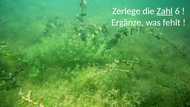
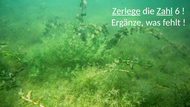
Zerlege underline: none -> present
